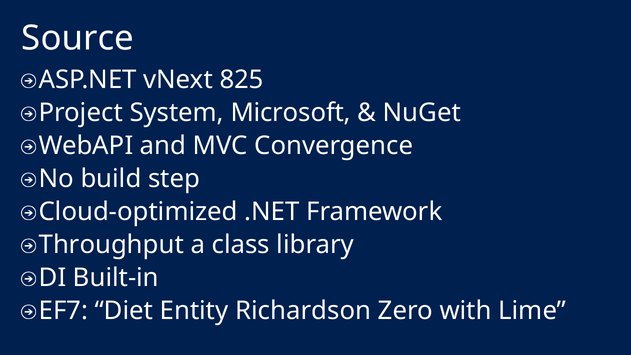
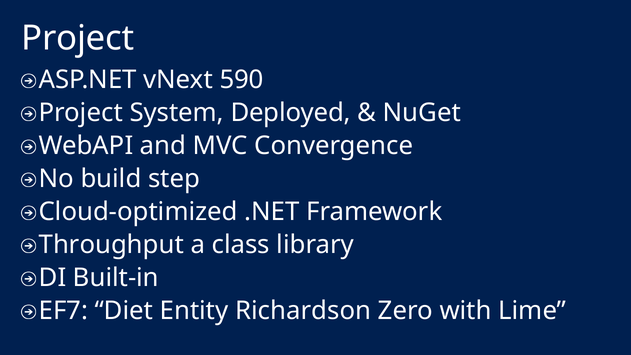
Source at (78, 38): Source -> Project
825: 825 -> 590
Microsoft: Microsoft -> Deployed
